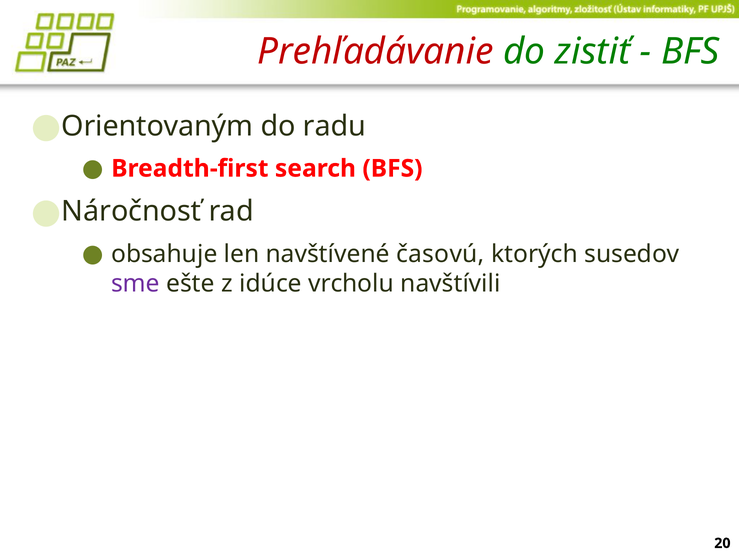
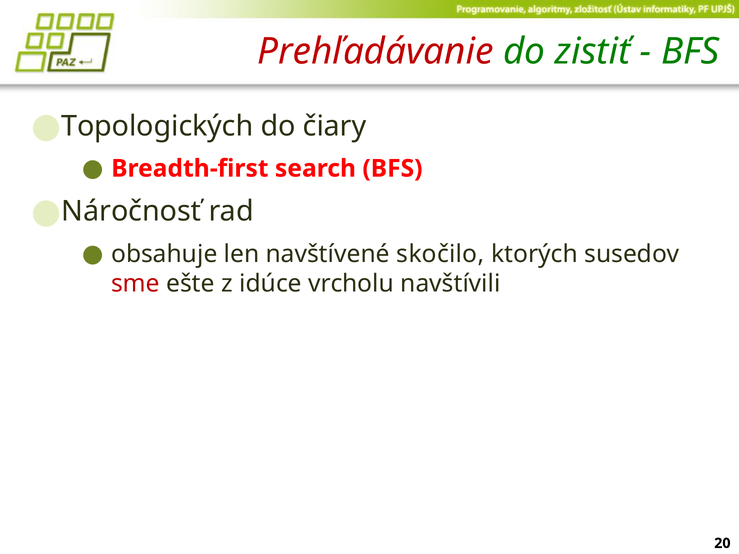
Orientovaným: Orientovaným -> Topologických
radu: radu -> čiary
časovú: časovú -> skočilo
sme colour: purple -> red
